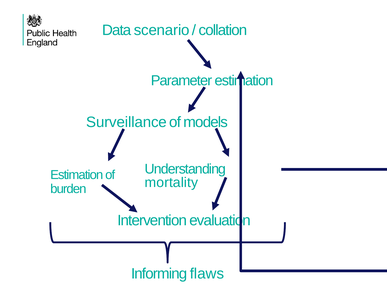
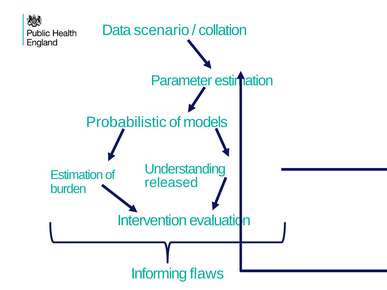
Surveillance: Surveillance -> Probabilistic
mortality: mortality -> released
